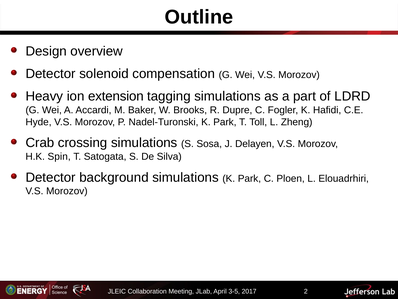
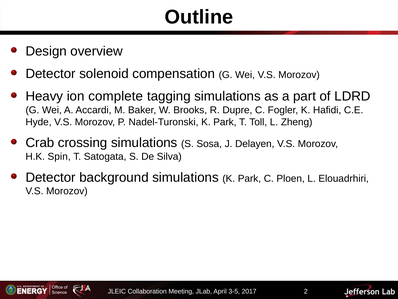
extension: extension -> complete
